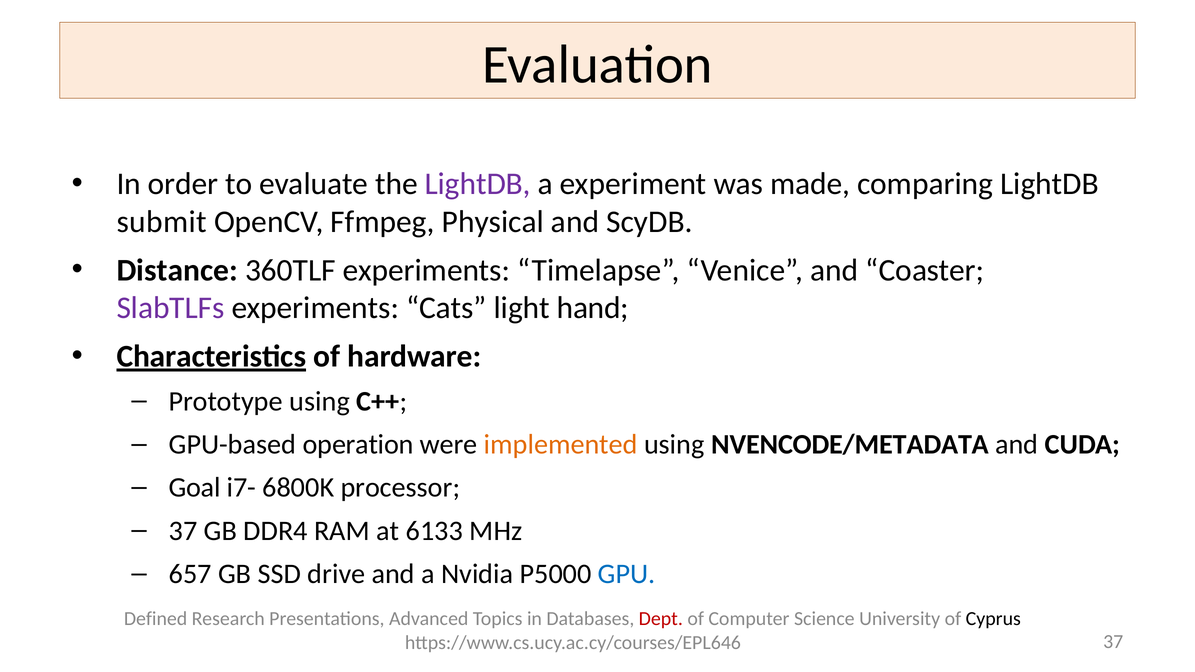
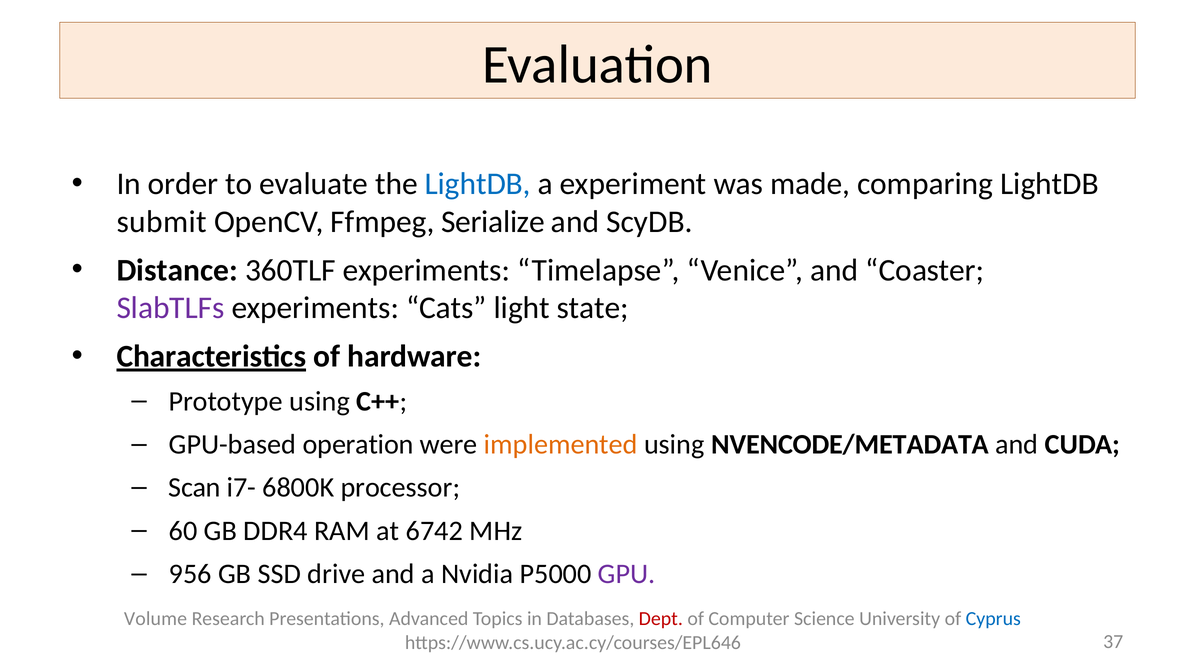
LightDB at (478, 184) colour: purple -> blue
Physical: Physical -> Serialize
hand: hand -> state
Goal: Goal -> Scan
37 at (183, 531): 37 -> 60
6133: 6133 -> 6742
657: 657 -> 956
GPU colour: blue -> purple
Defined: Defined -> Volume
Cyprus colour: black -> blue
